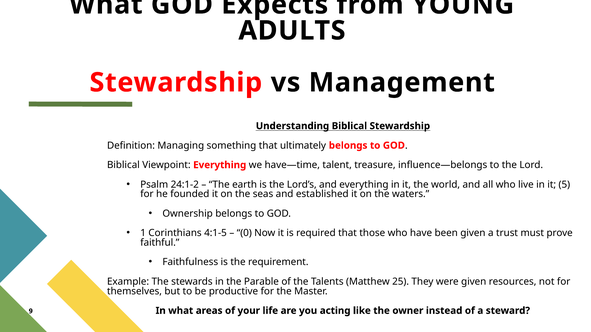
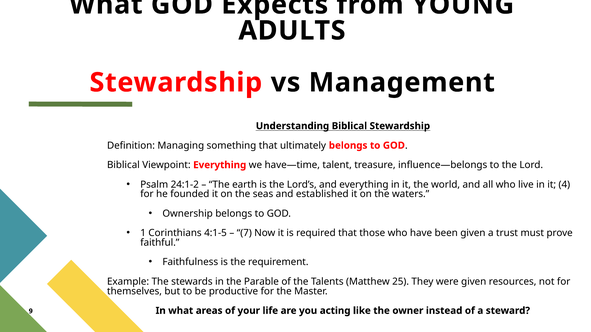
5: 5 -> 4
0: 0 -> 7
